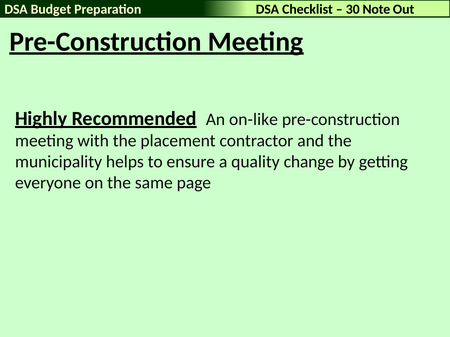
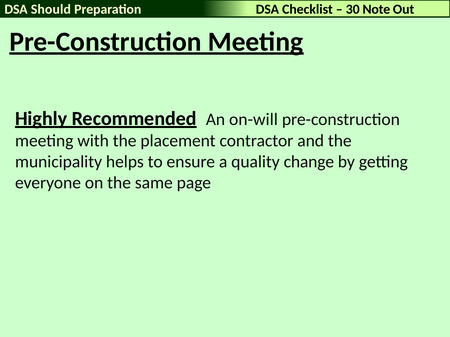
Budget: Budget -> Should
on-like: on-like -> on-will
